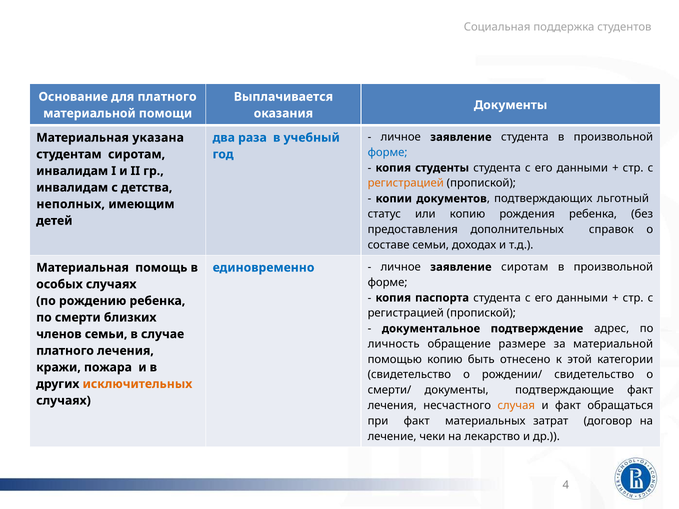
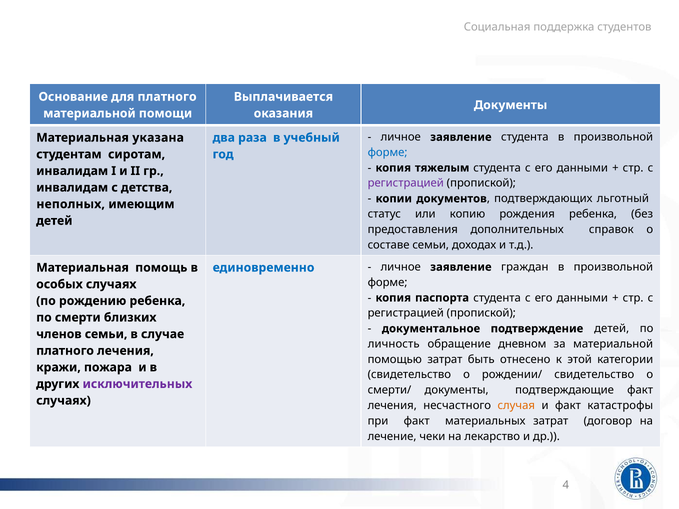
студенты: студенты -> тяжелым
регистрацией at (406, 183) colour: orange -> purple
заявление сиротам: сиротам -> граждан
подтверждение адрес: адрес -> детей
размере: размере -> дневном
помощью копию: копию -> затрат
исключительных colour: orange -> purple
обращаться: обращаться -> катастрофы
